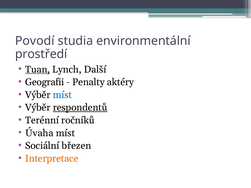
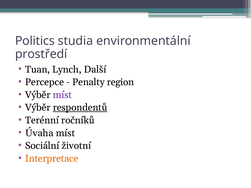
Povodí: Povodí -> Politics
Tuan underline: present -> none
Geografii: Geografii -> Percepce
aktéry: aktéry -> region
míst at (62, 95) colour: blue -> purple
březen: březen -> životní
